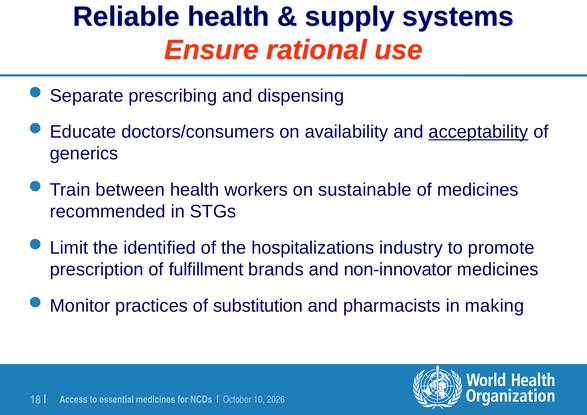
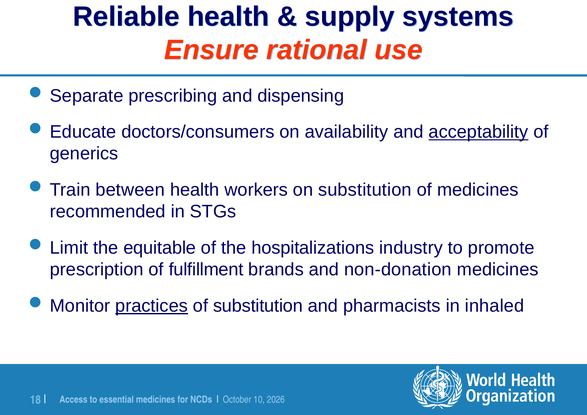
on sustainable: sustainable -> substitution
identified: identified -> equitable
non-innovator: non-innovator -> non-donation
practices underline: none -> present
making: making -> inhaled
